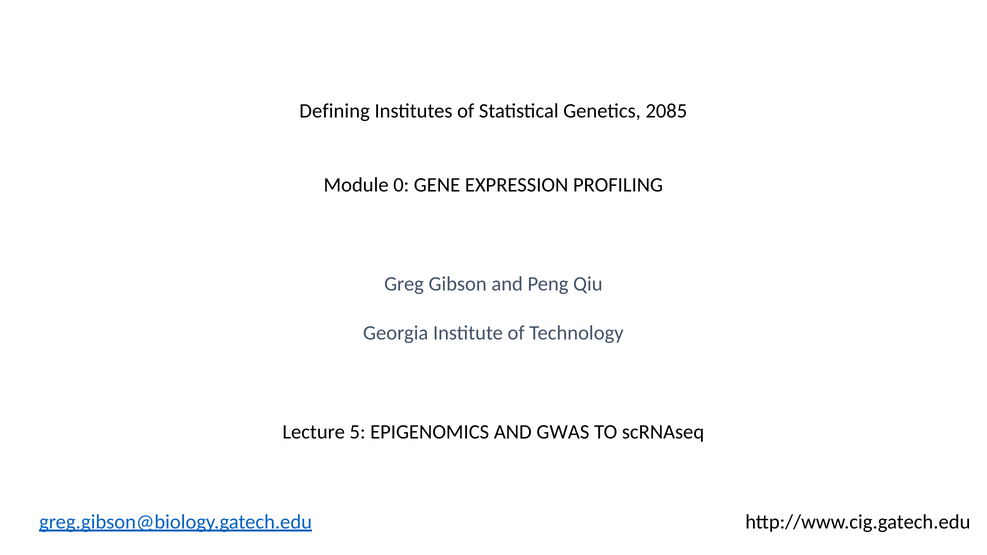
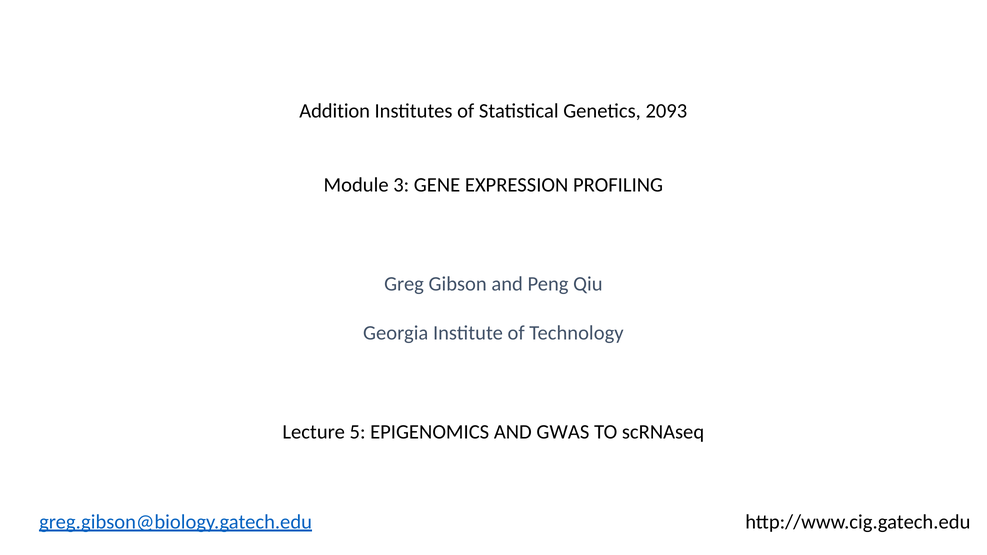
Defining: Defining -> Addition
2085: 2085 -> 2093
0: 0 -> 3
